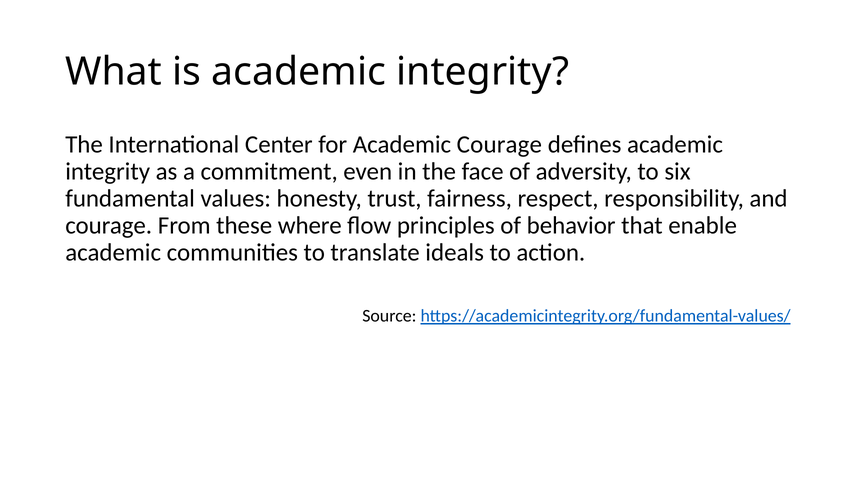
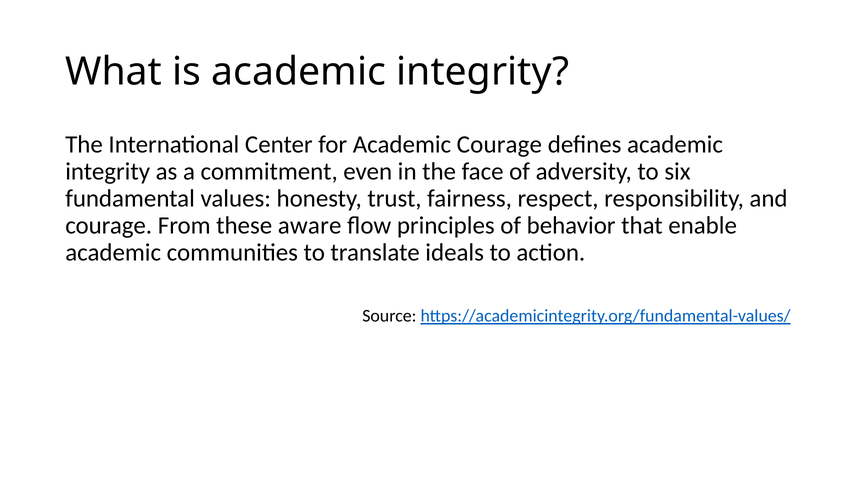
where: where -> aware
